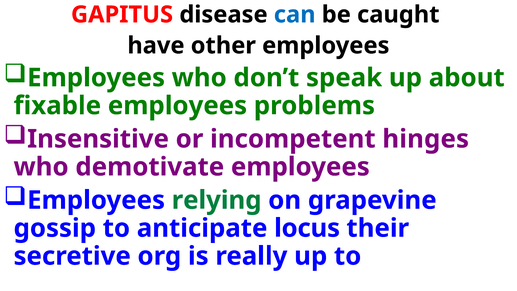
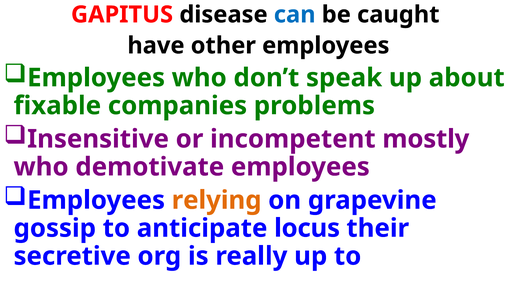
fixable employees: employees -> companies
hinges: hinges -> mostly
relying colour: green -> orange
